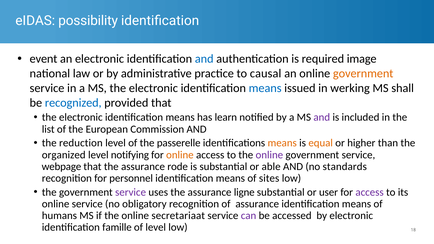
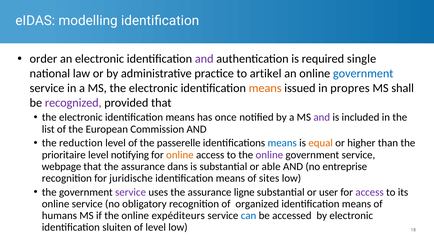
possibility: possibility -> modelling
event: event -> order
and at (204, 59) colour: blue -> purple
image: image -> single
causal: causal -> artikel
government at (363, 74) colour: orange -> blue
means at (265, 88) colour: blue -> orange
werking: werking -> propres
recognized colour: blue -> purple
learn: learn -> once
means at (282, 143) colour: orange -> blue
organized: organized -> prioritaire
rode: rode -> dans
standards: standards -> entreprise
personnel: personnel -> juridische
of assurance: assurance -> organized
secretariaat: secretariaat -> expéditeurs
can colour: purple -> blue
famille: famille -> sluiten
